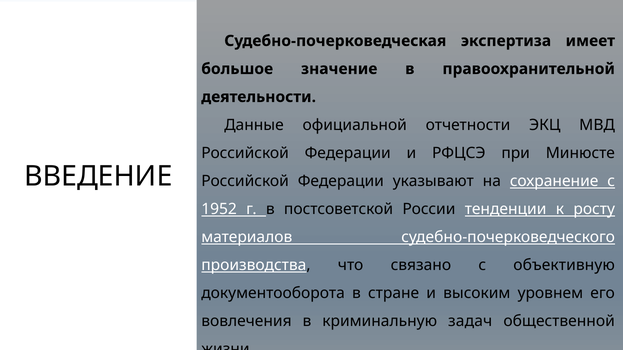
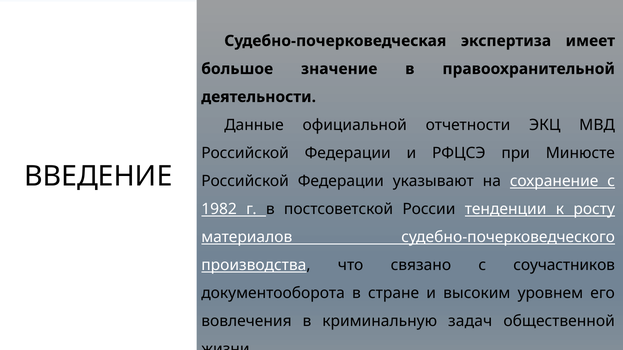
1952: 1952 -> 1982
объективную: объективную -> соучастников
